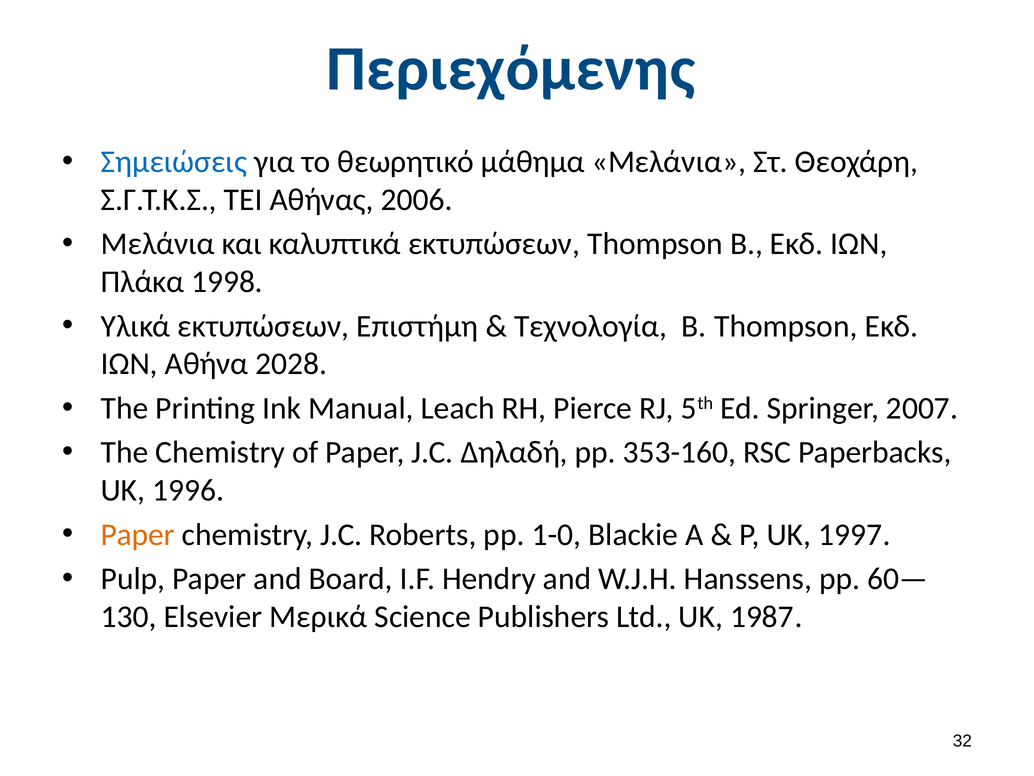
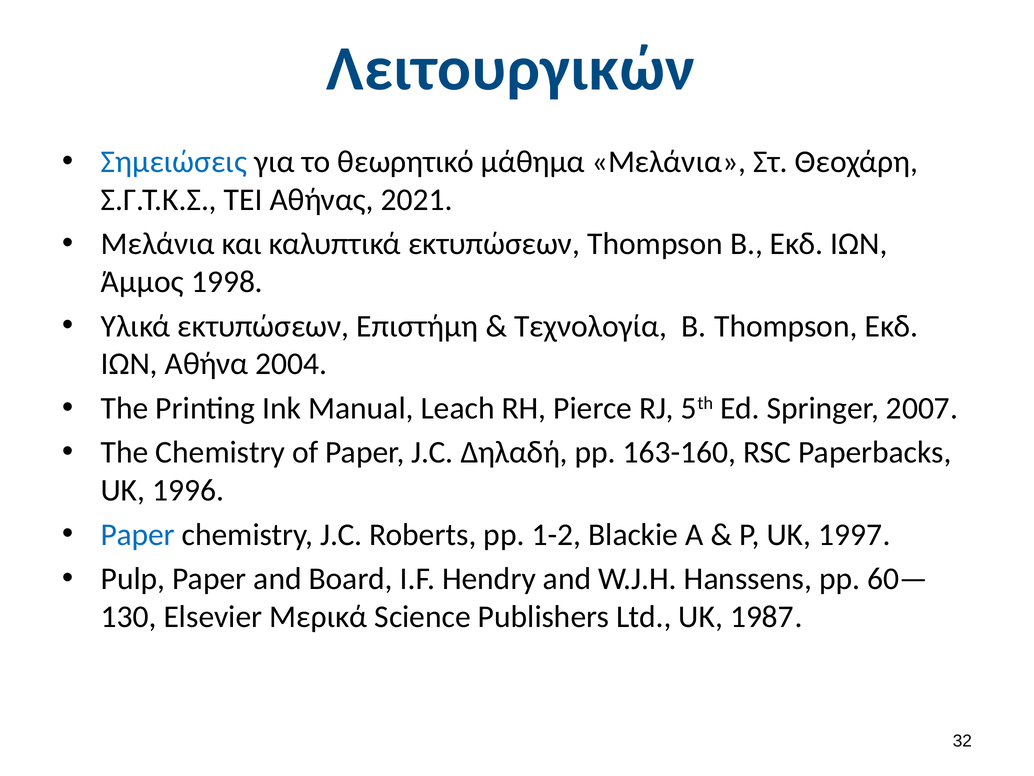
Περιεχόμενης: Περιεχόμενης -> Λειτουργικών
2006: 2006 -> 2021
Πλάκα: Πλάκα -> Άμμος
2028: 2028 -> 2004
353-160: 353-160 -> 163-160
Paper at (138, 534) colour: orange -> blue
1-0: 1-0 -> 1-2
